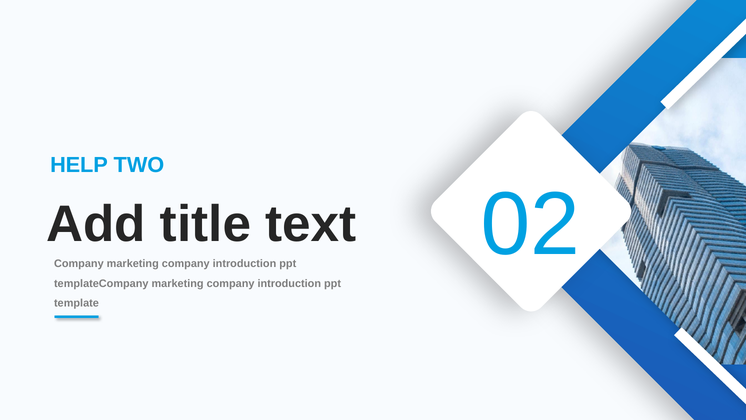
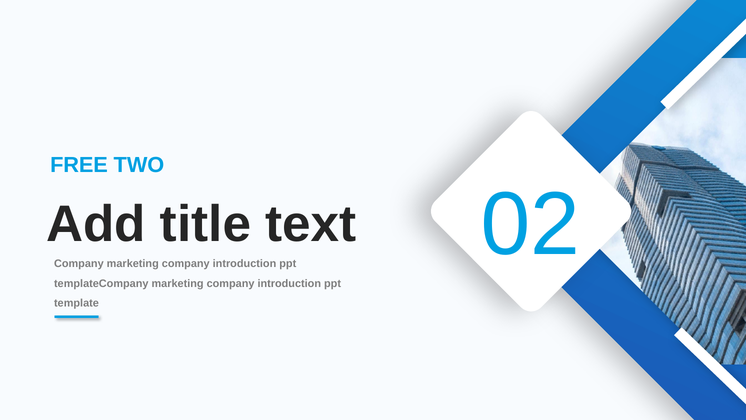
HELP: HELP -> FREE
